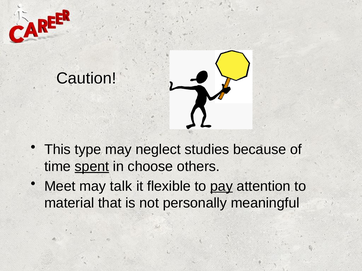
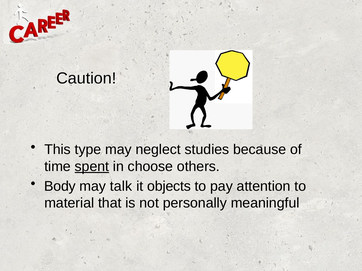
Meet: Meet -> Body
flexible: flexible -> objects
pay underline: present -> none
